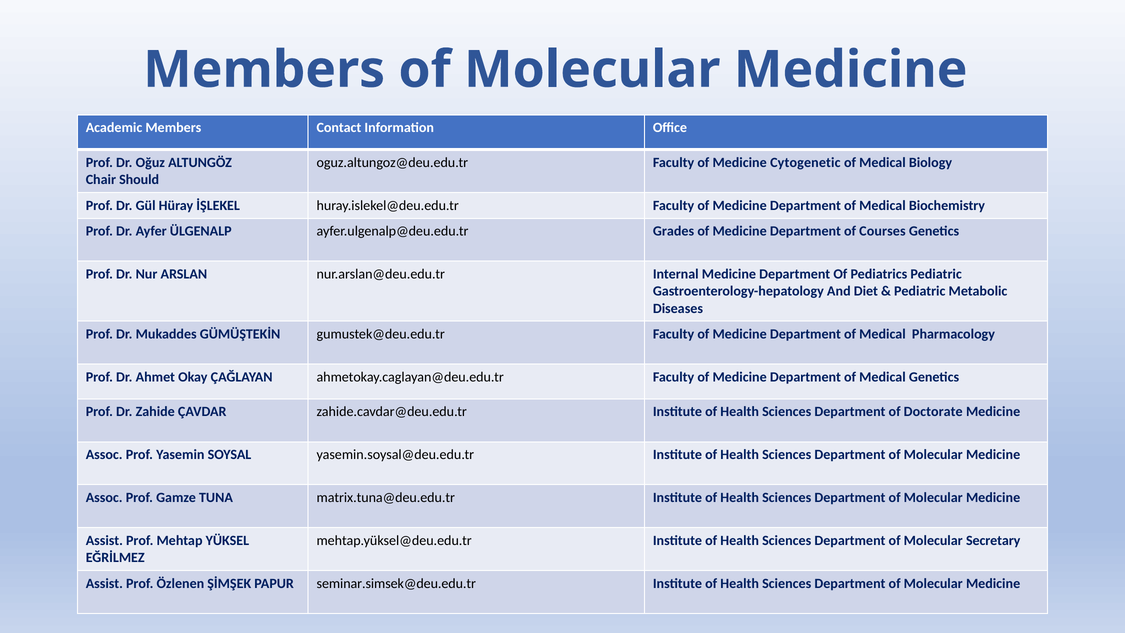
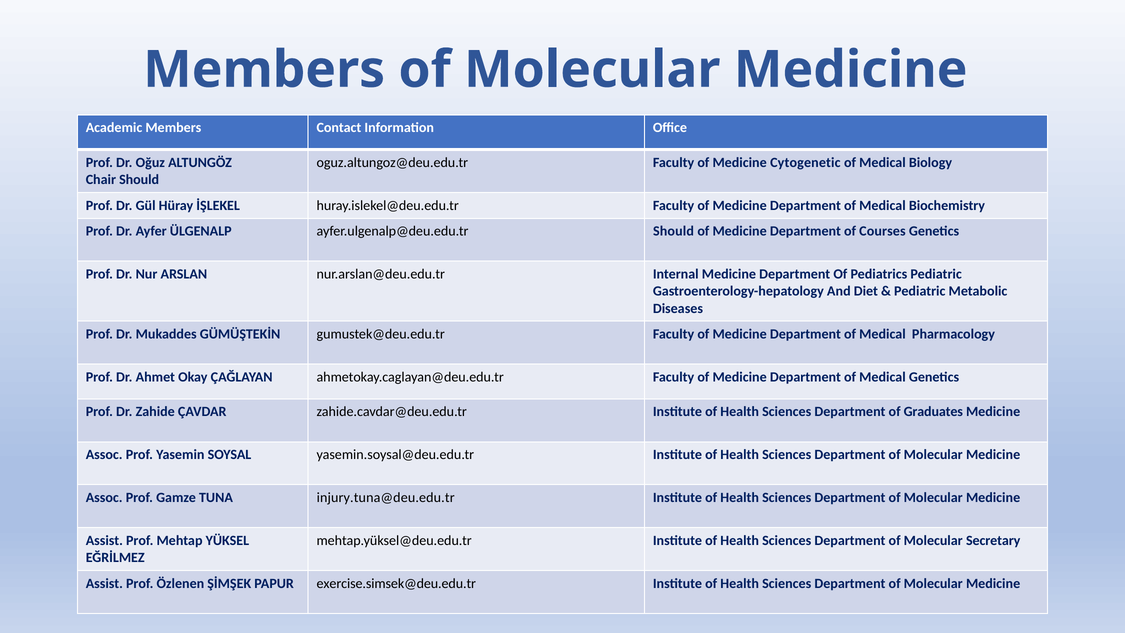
ayfer.ulgenalp@deu.edu.tr Grades: Grades -> Should
Doctorate: Doctorate -> Graduates
matrix.tuna@deu.edu.tr: matrix.tuna@deu.edu.tr -> injury.tuna@deu.edu.tr
seminar.simsek@deu.edu.tr: seminar.simsek@deu.edu.tr -> exercise.simsek@deu.edu.tr
